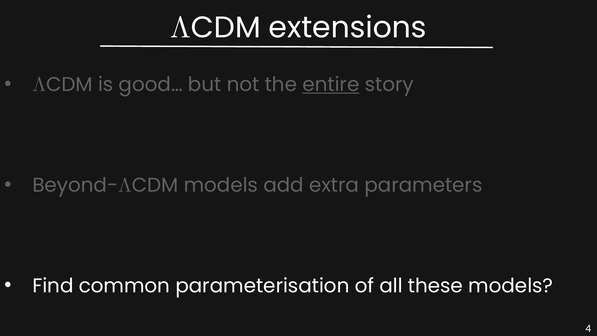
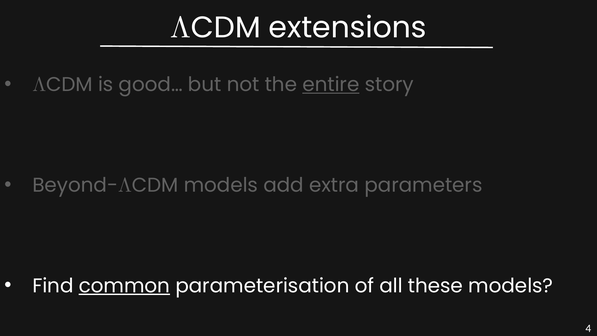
common underline: none -> present
